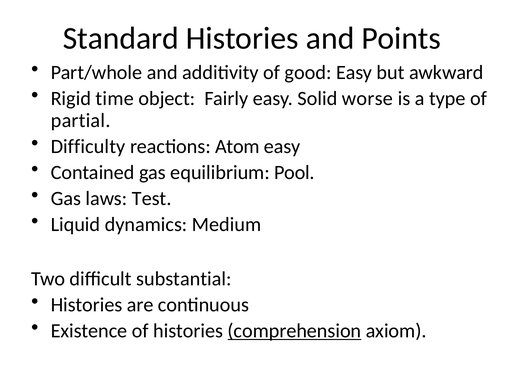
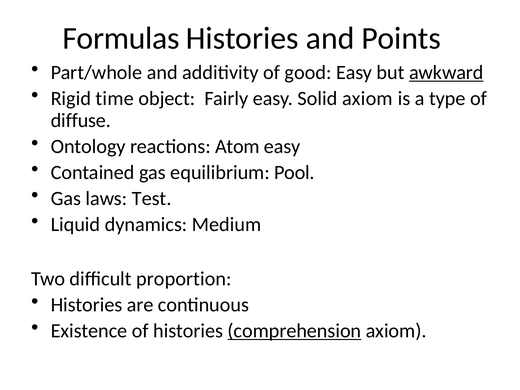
Standard: Standard -> Formulas
awkward underline: none -> present
Solid worse: worse -> axiom
partial: partial -> diffuse
Difficulty: Difficulty -> Ontology
substantial: substantial -> proportion
